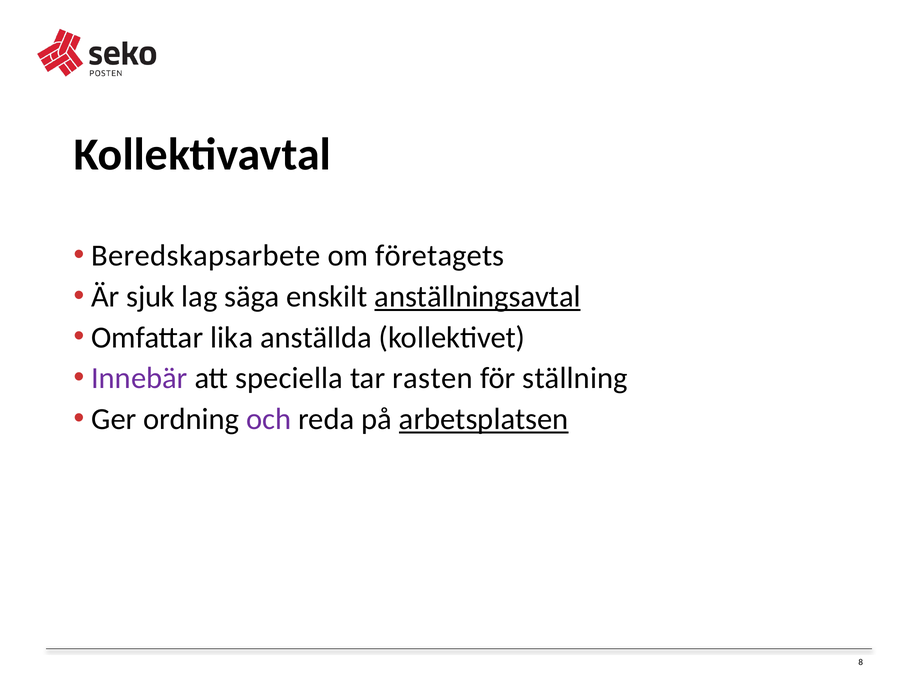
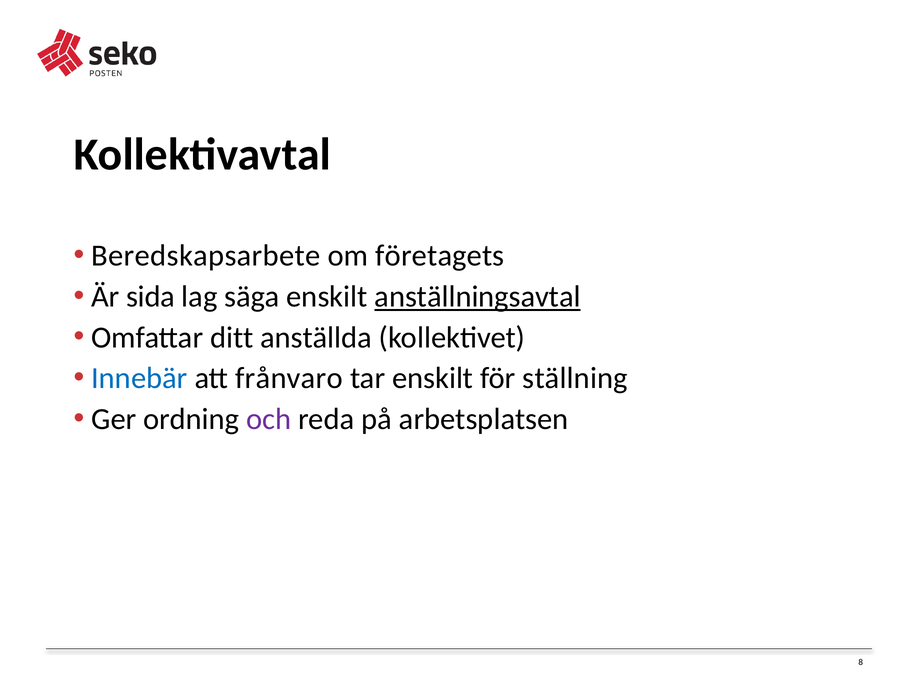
sjuk: sjuk -> sida
lika: lika -> ditt
Innebär colour: purple -> blue
speciella: speciella -> frånvaro
tar rasten: rasten -> enskilt
arbetsplatsen underline: present -> none
